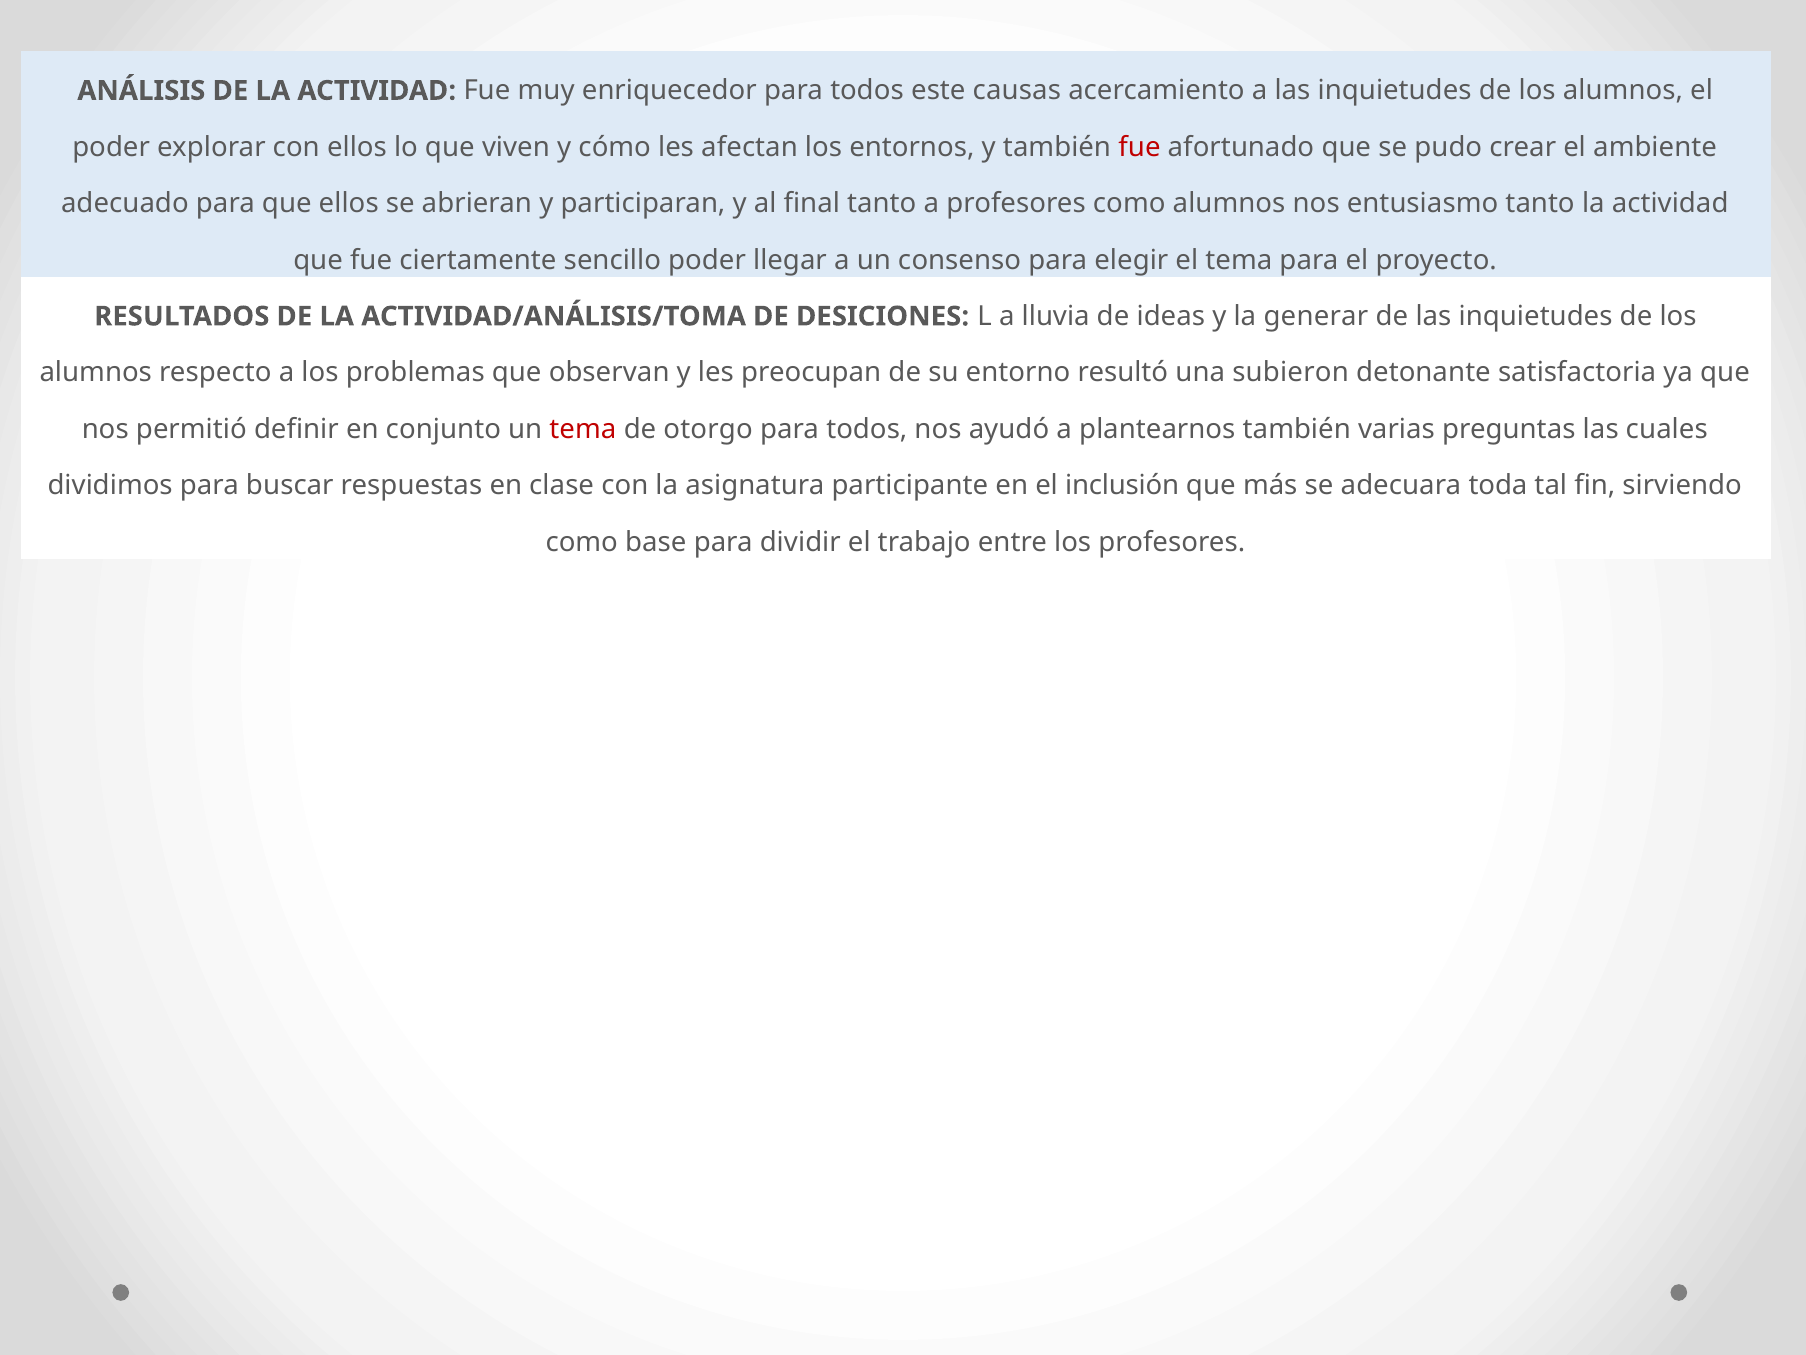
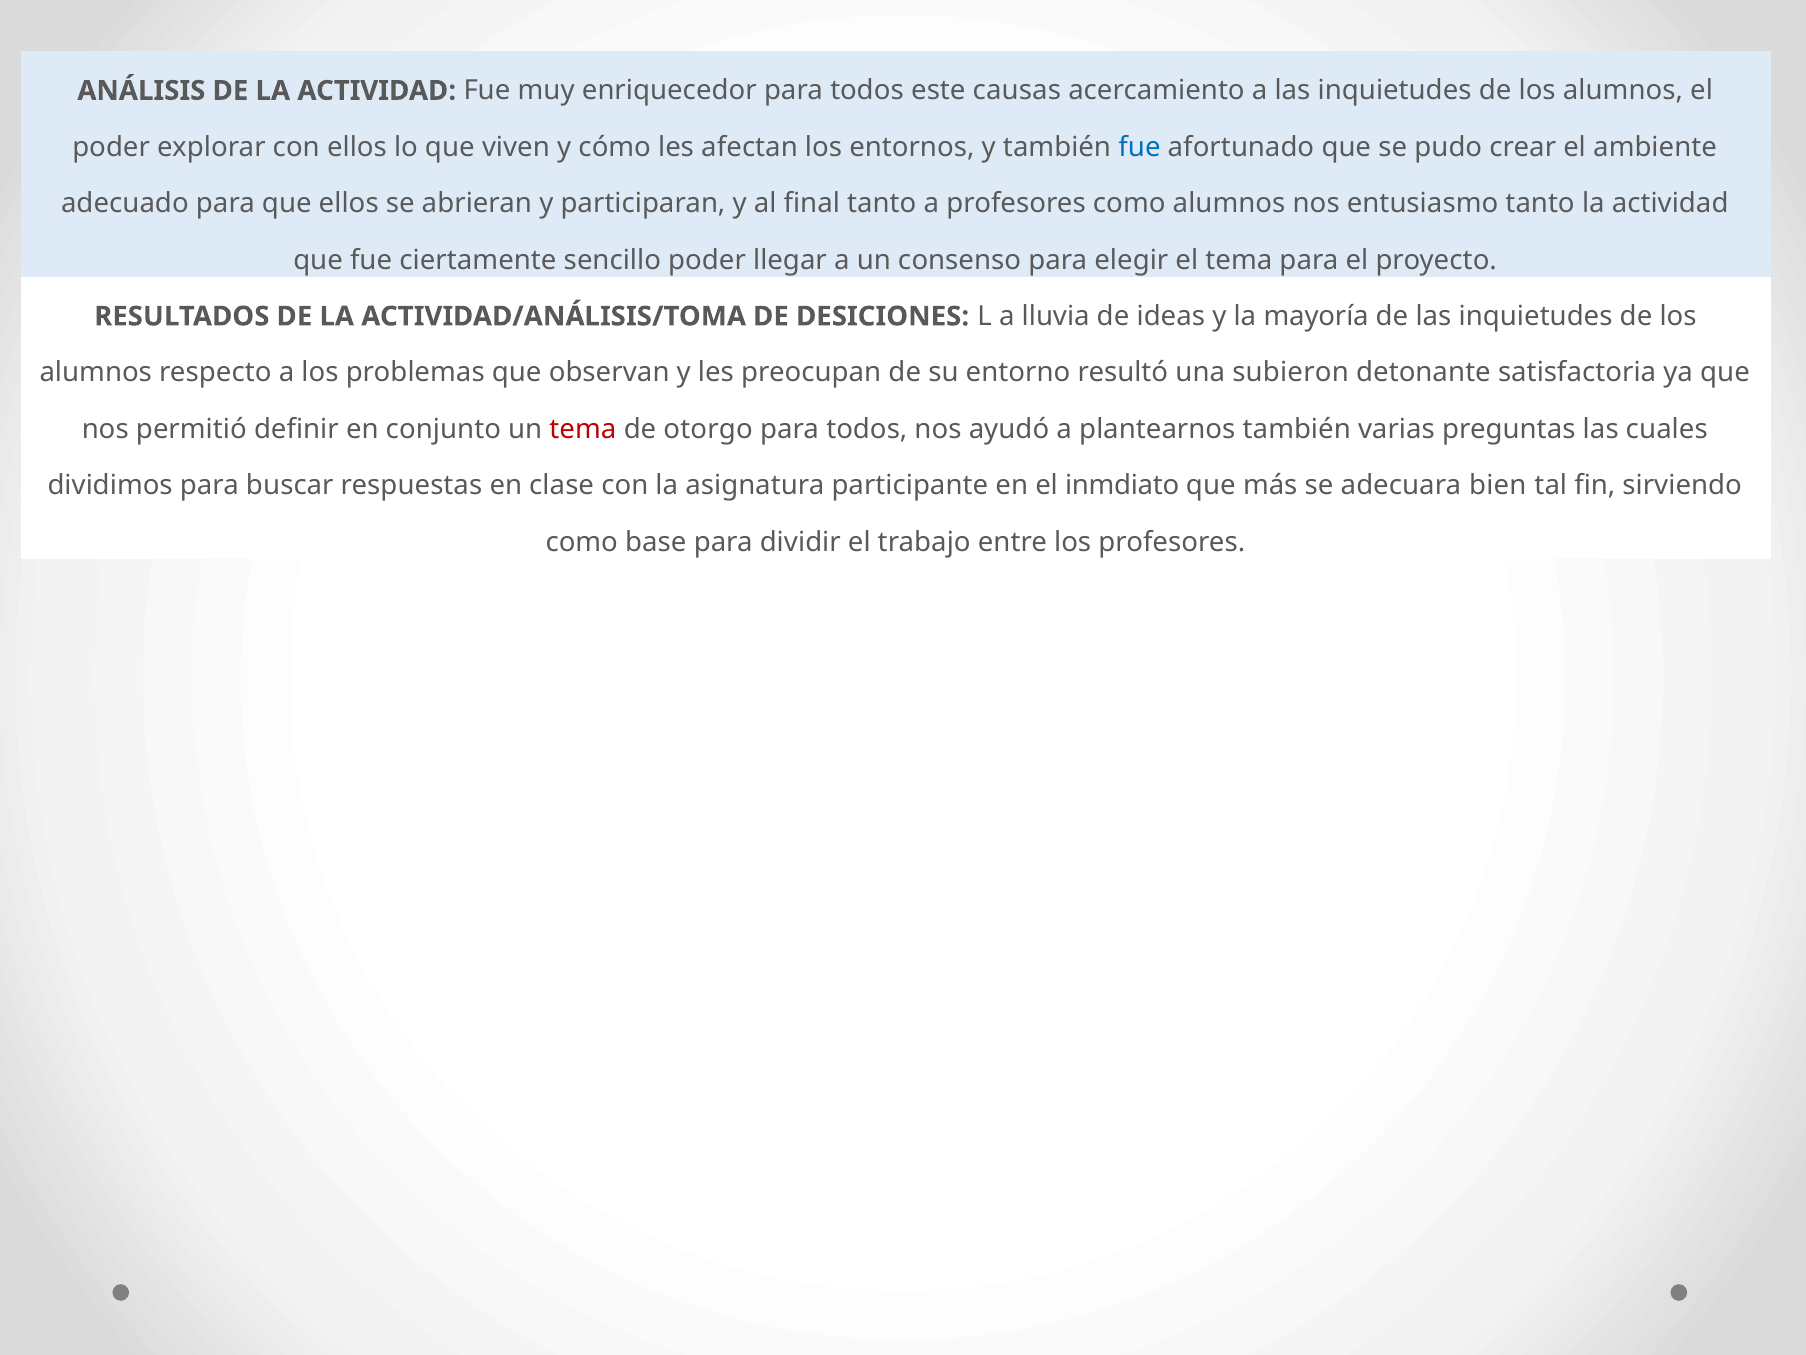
fue at (1139, 147) colour: red -> blue
generar: generar -> mayoría
inclusión: inclusión -> inmdiato
toda: toda -> bien
